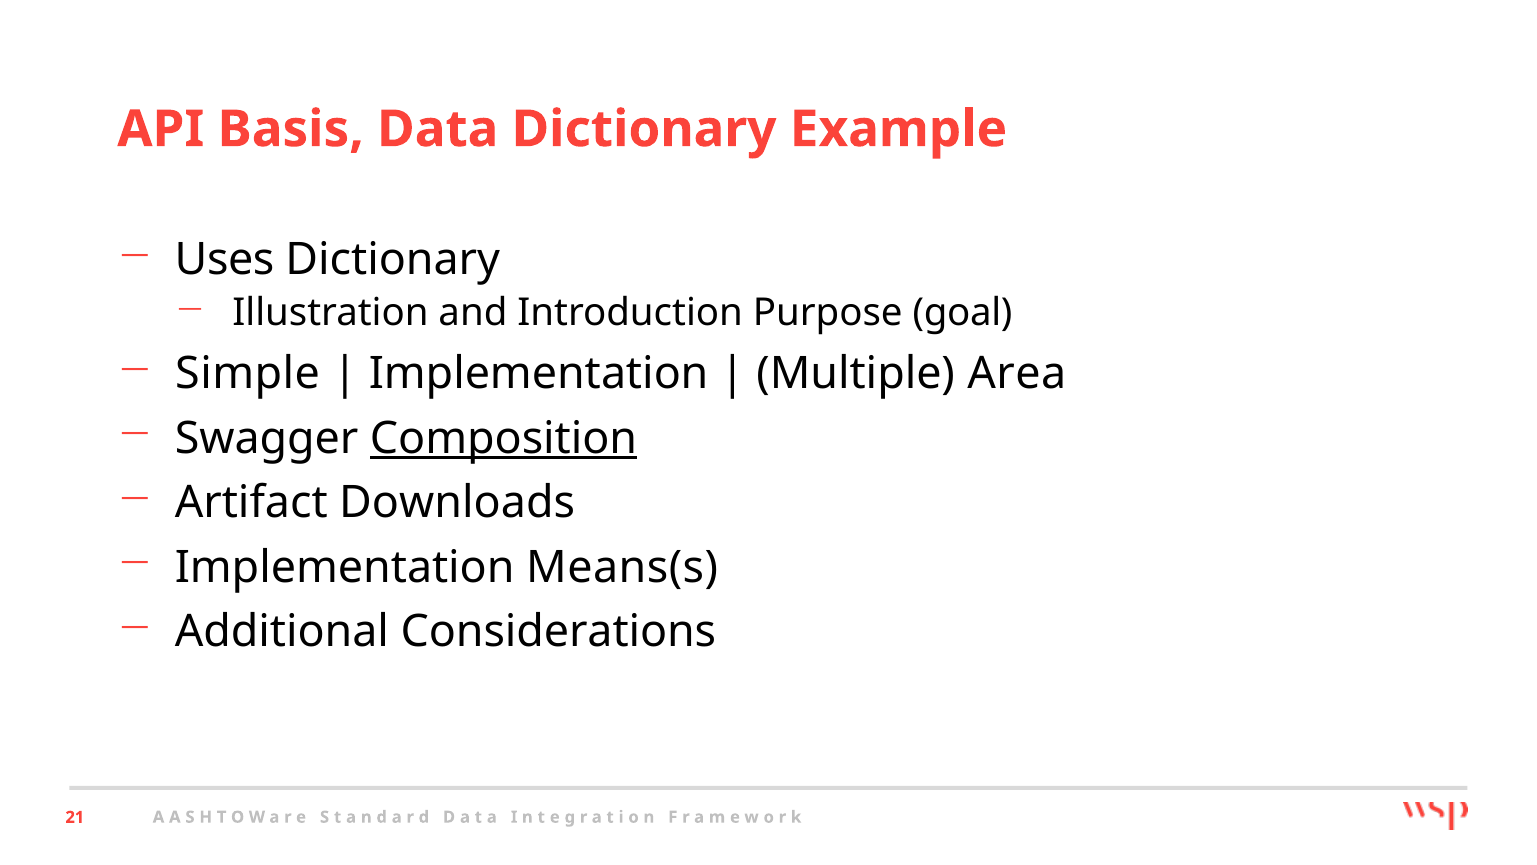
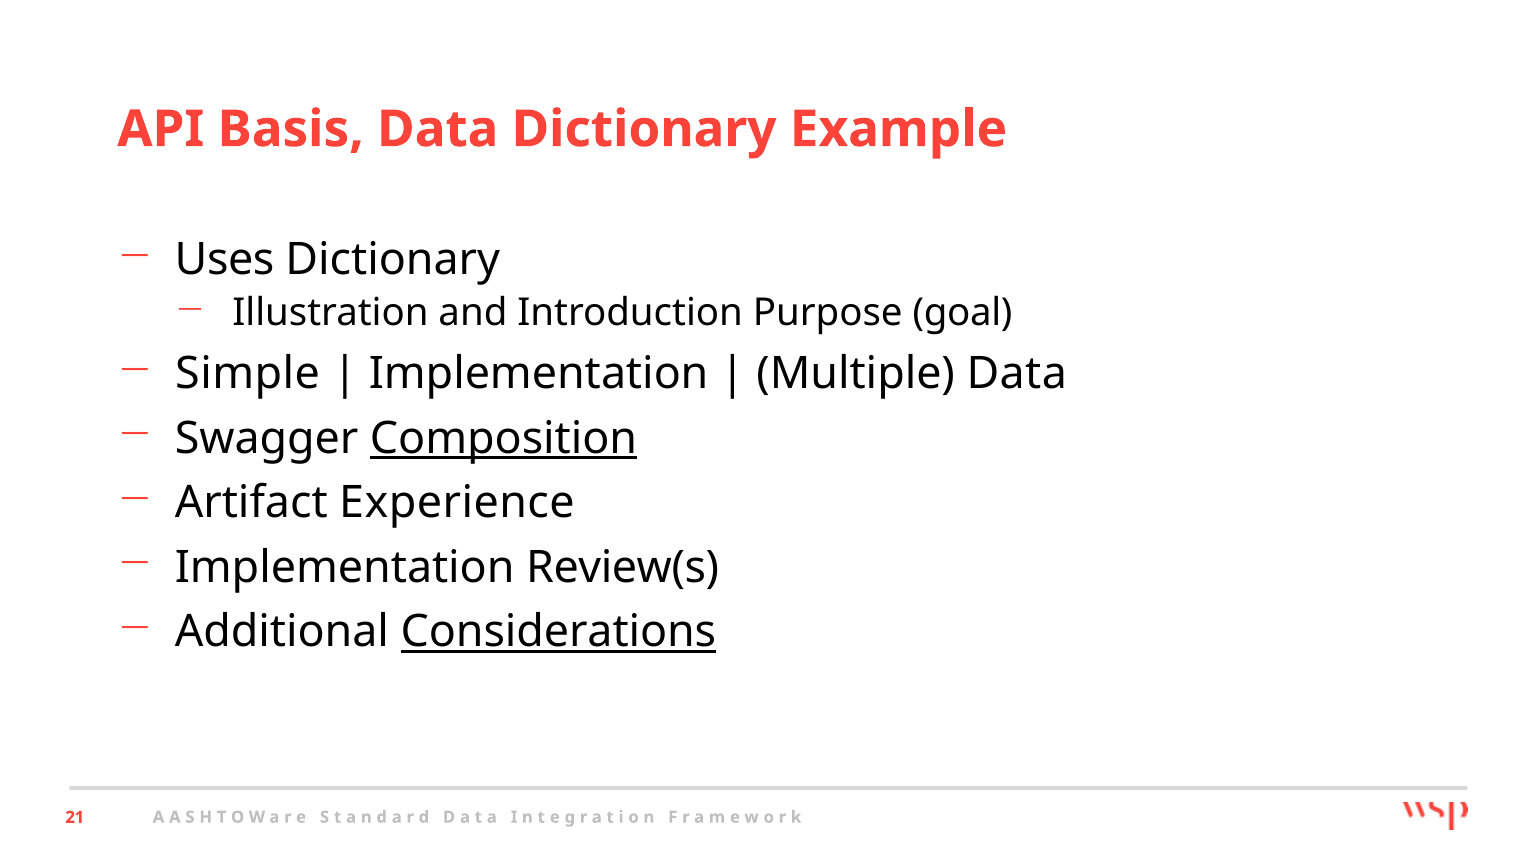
Multiple Area: Area -> Data
Downloads: Downloads -> Experience
Means(s: Means(s -> Review(s
Considerations underline: none -> present
